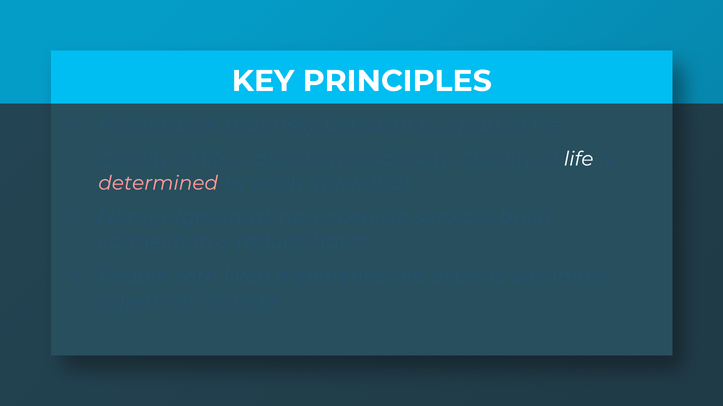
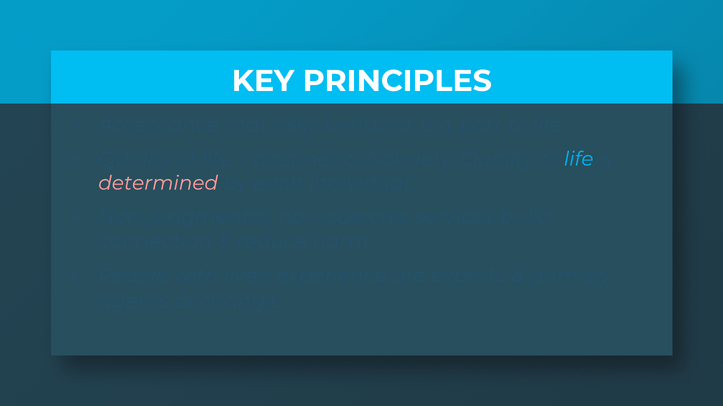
life at (579, 159) colour: white -> light blue
